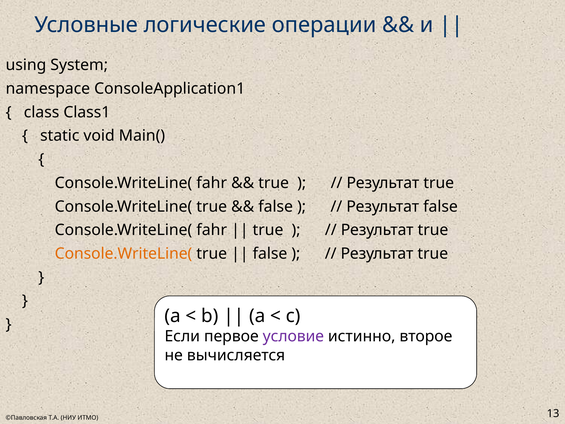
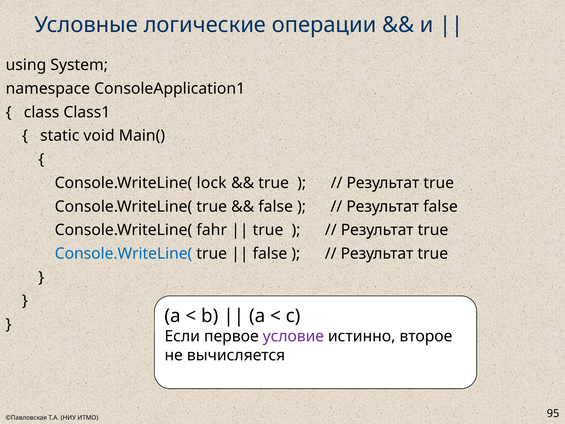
fahr at (212, 183): fahr -> lock
Console.WriteLine( at (124, 253) colour: orange -> blue
13: 13 -> 95
